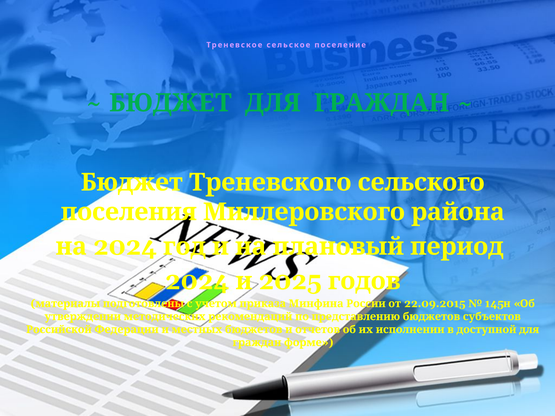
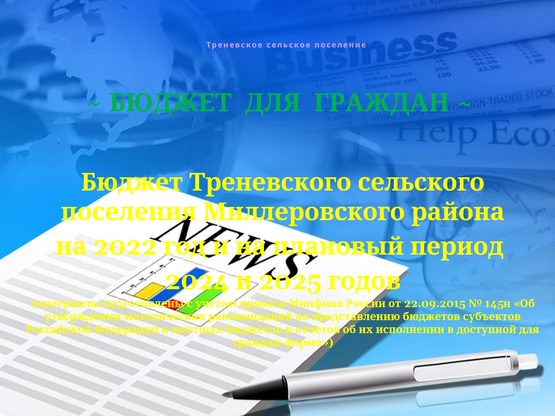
2024 at (125, 247): 2024 -> 2022
